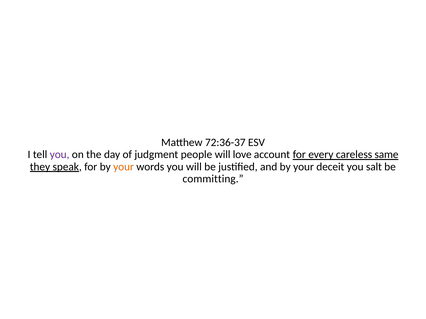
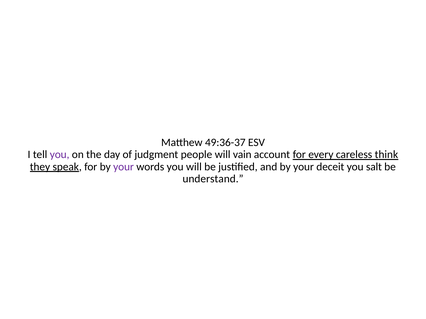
72:36-37: 72:36-37 -> 49:36-37
love: love -> vain
same: same -> think
your at (124, 167) colour: orange -> purple
committing: committing -> understand
